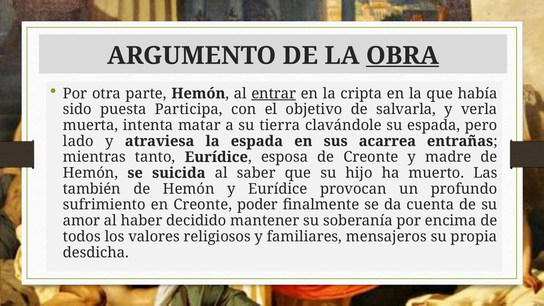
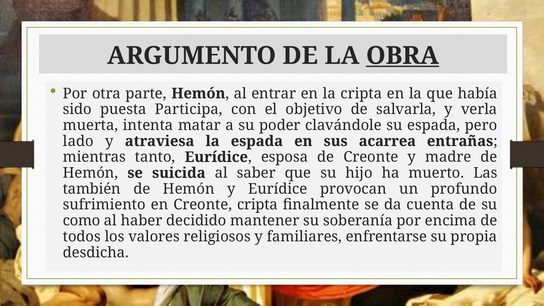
entrar underline: present -> none
tierra: tierra -> poder
Creonte poder: poder -> cripta
amor: amor -> como
mensajeros: mensajeros -> enfrentarse
